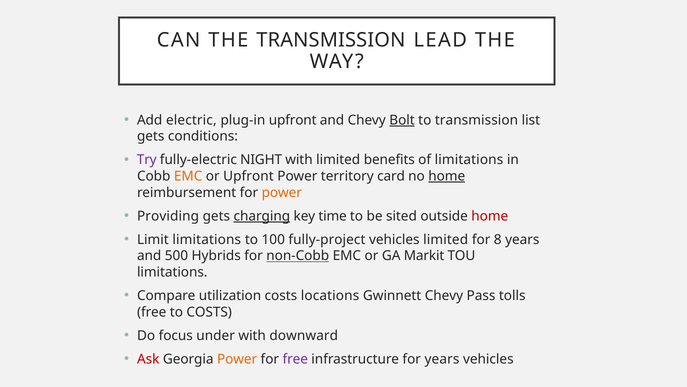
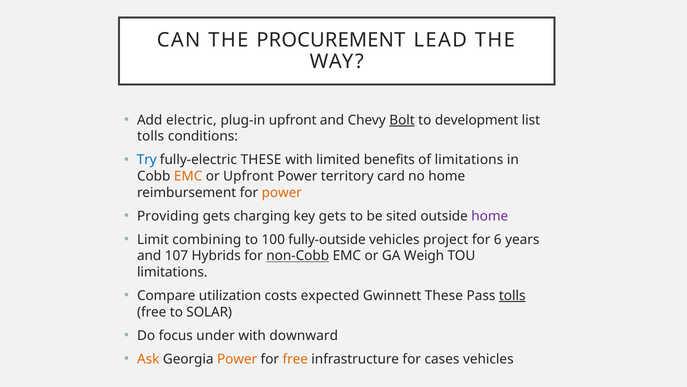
THE TRANSMISSION: TRANSMISSION -> PROCUREMENT
to transmission: transmission -> development
gets at (151, 136): gets -> tolls
Try colour: purple -> blue
fully-electric NIGHT: NIGHT -> THESE
home at (447, 176) underline: present -> none
charging underline: present -> none
key time: time -> gets
home at (490, 216) colour: red -> purple
Limit limitations: limitations -> combining
fully-project: fully-project -> fully-outside
vehicles limited: limited -> project
8: 8 -> 6
500: 500 -> 107
Markit: Markit -> Weigh
locations: locations -> expected
Gwinnett Chevy: Chevy -> These
tolls at (512, 295) underline: none -> present
to COSTS: COSTS -> SOLAR
Ask colour: red -> orange
free at (295, 359) colour: purple -> orange
for years: years -> cases
